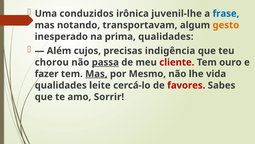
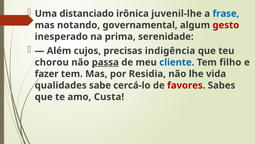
conduzidos: conduzidos -> distanciado
transportavam: transportavam -> governamental
gesto colour: orange -> red
prima qualidades: qualidades -> serenidade
cliente colour: red -> blue
ouro: ouro -> filho
Mas at (96, 74) underline: present -> none
Mesmo: Mesmo -> Residia
leite: leite -> sabe
Sorrir: Sorrir -> Custa
